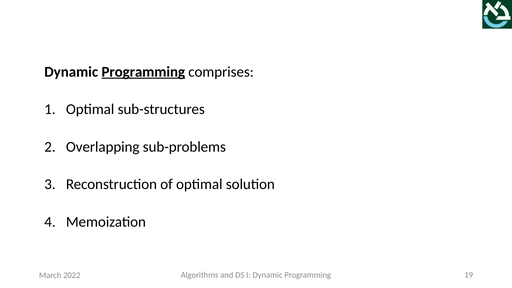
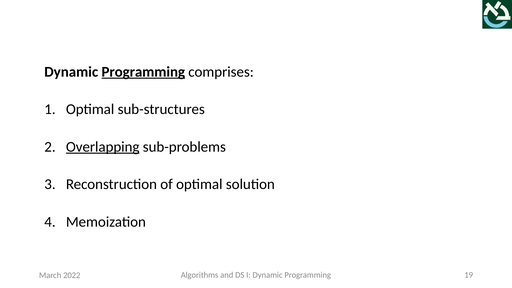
Overlapping underline: none -> present
